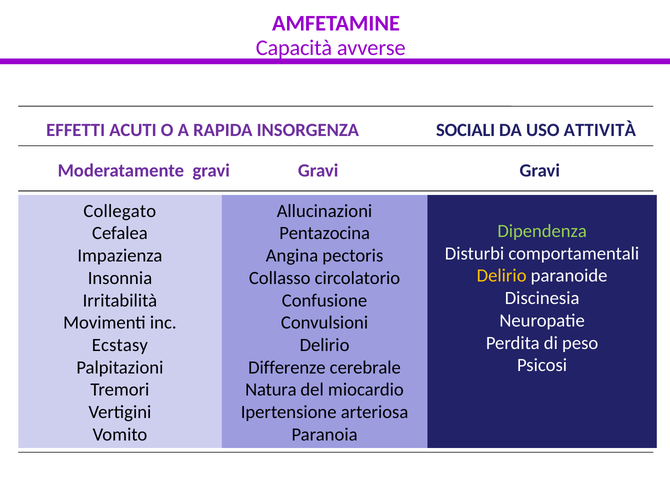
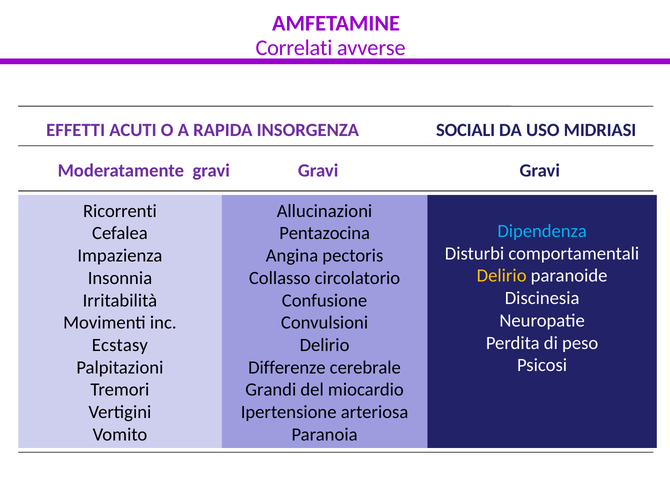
Capacità: Capacità -> Correlati
ATTIVITÀ: ATTIVITÀ -> MIDRIASI
Collegato: Collegato -> Ricorrenti
Dipendenza colour: light green -> light blue
Natura: Natura -> Grandi
